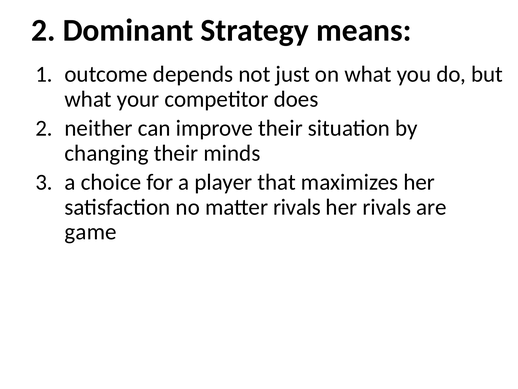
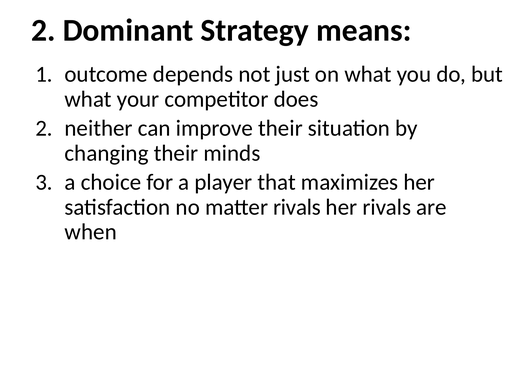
game: game -> when
